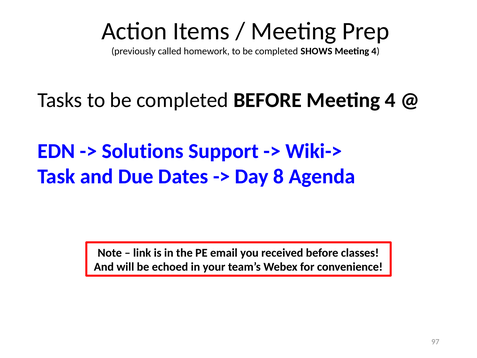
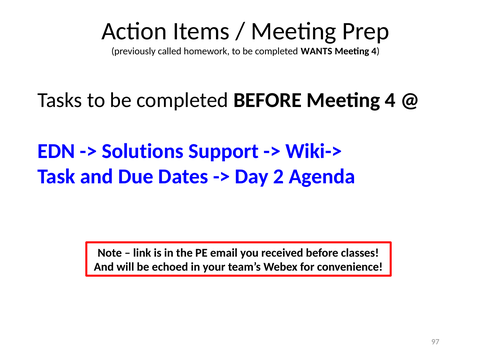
SHOWS: SHOWS -> WANTS
8: 8 -> 2
